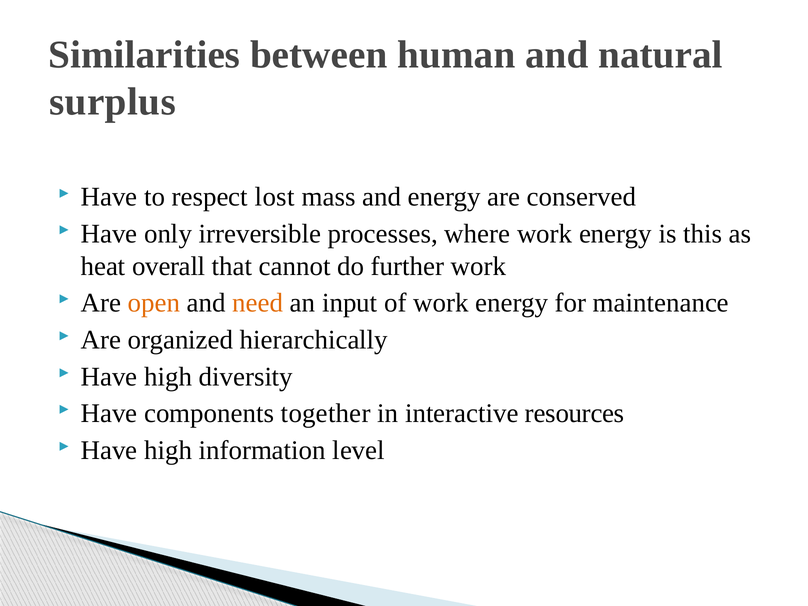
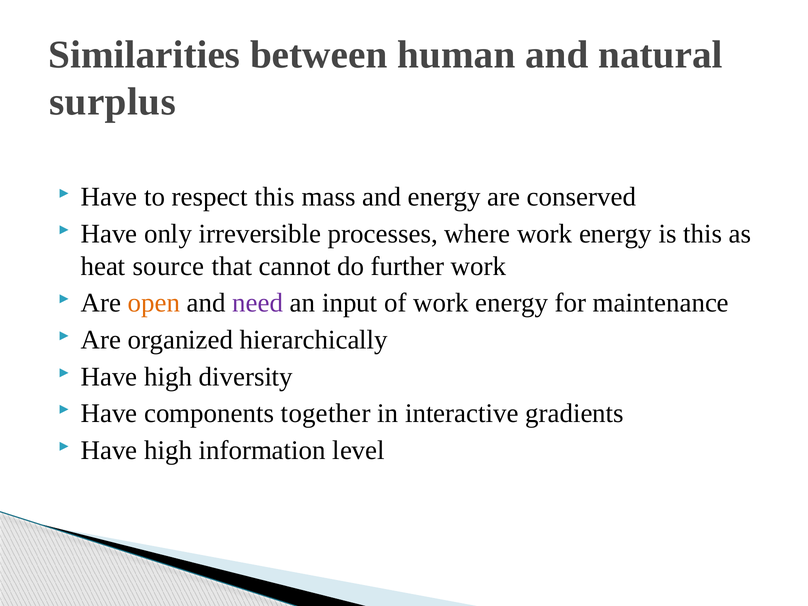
respect lost: lost -> this
overall: overall -> source
need colour: orange -> purple
resources: resources -> gradients
